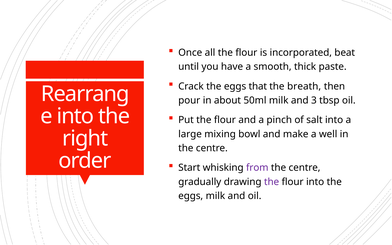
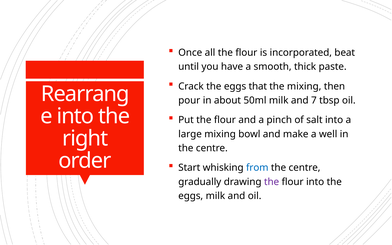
the breath: breath -> mixing
3: 3 -> 7
from colour: purple -> blue
